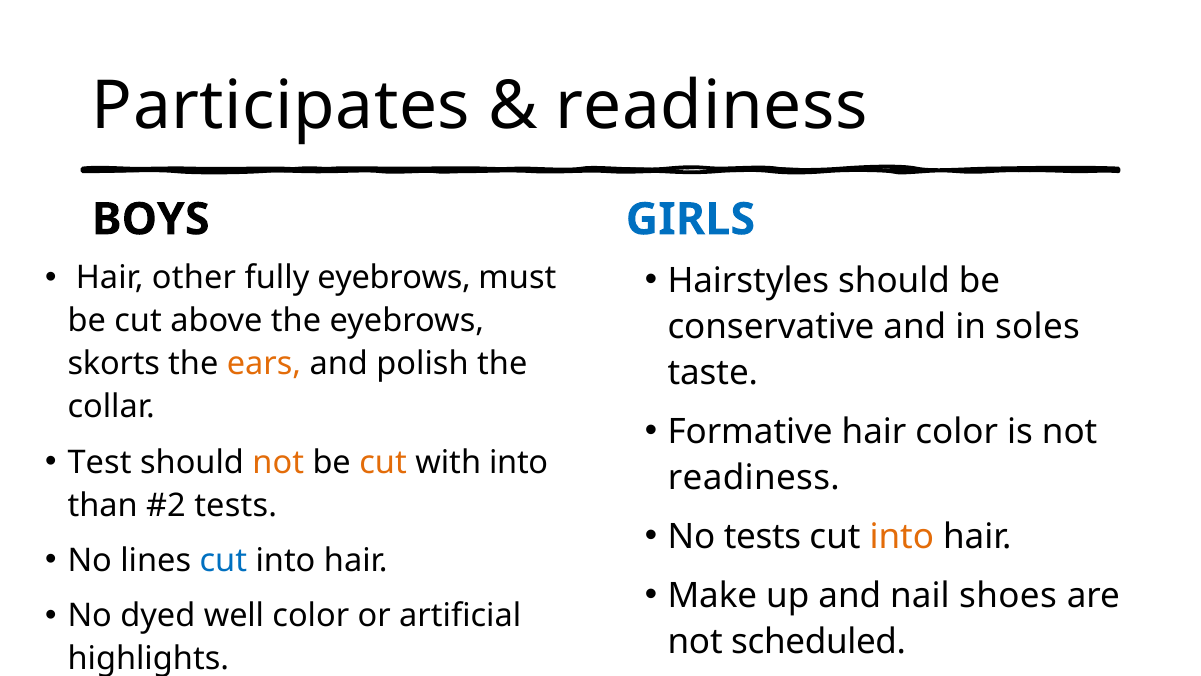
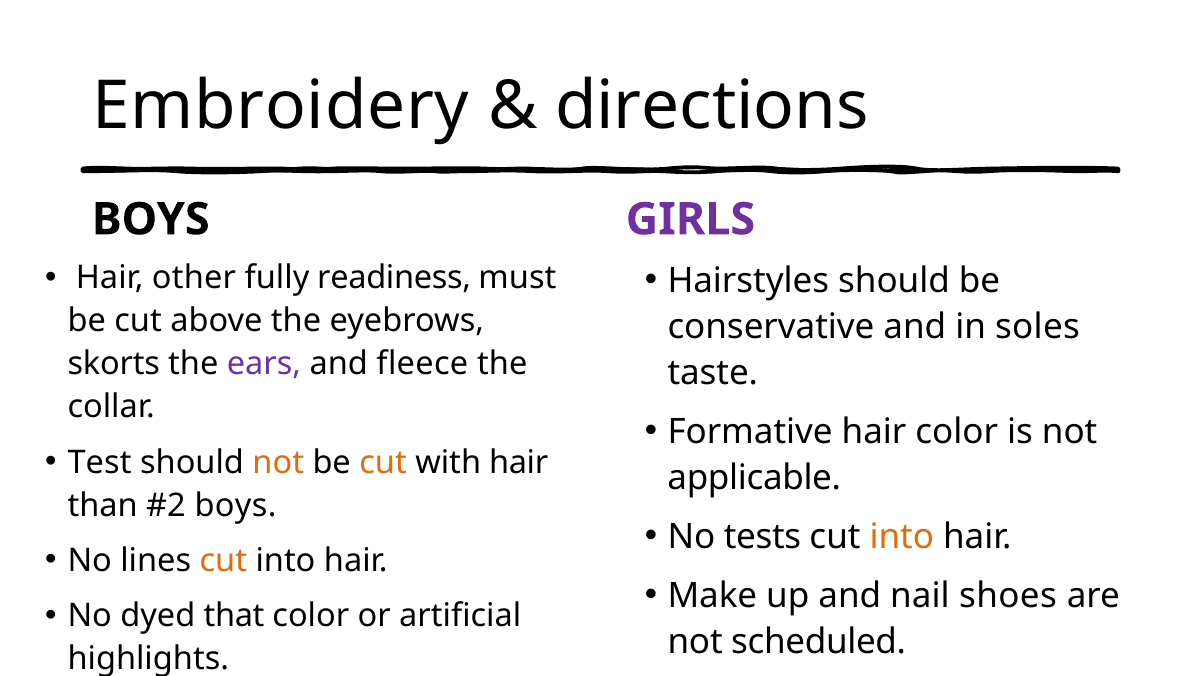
Participates: Participates -> Embroidery
readiness at (711, 106): readiness -> directions
GIRLS colour: blue -> purple
fully eyebrows: eyebrows -> readiness
ears colour: orange -> purple
polish: polish -> fleece
with into: into -> hair
readiness at (754, 478): readiness -> applicable
tests at (236, 505): tests -> boys
cut at (223, 560) colour: blue -> orange
well: well -> that
